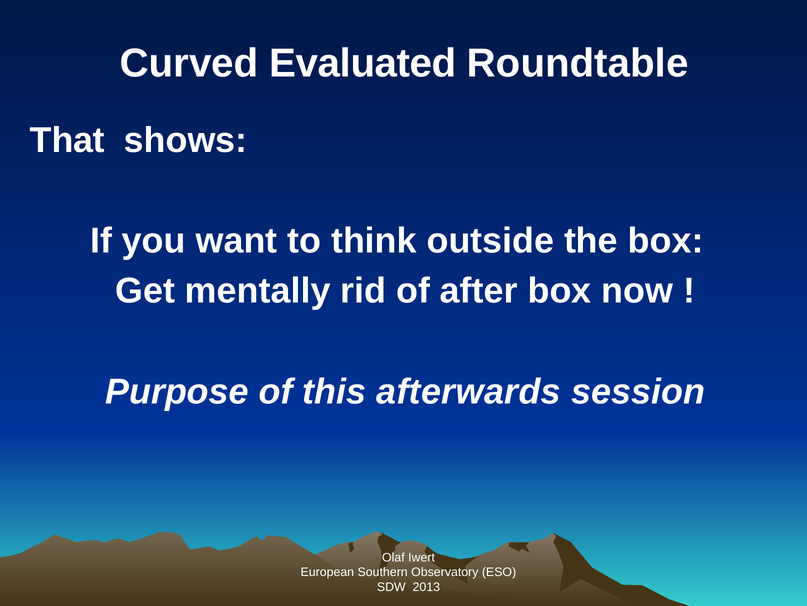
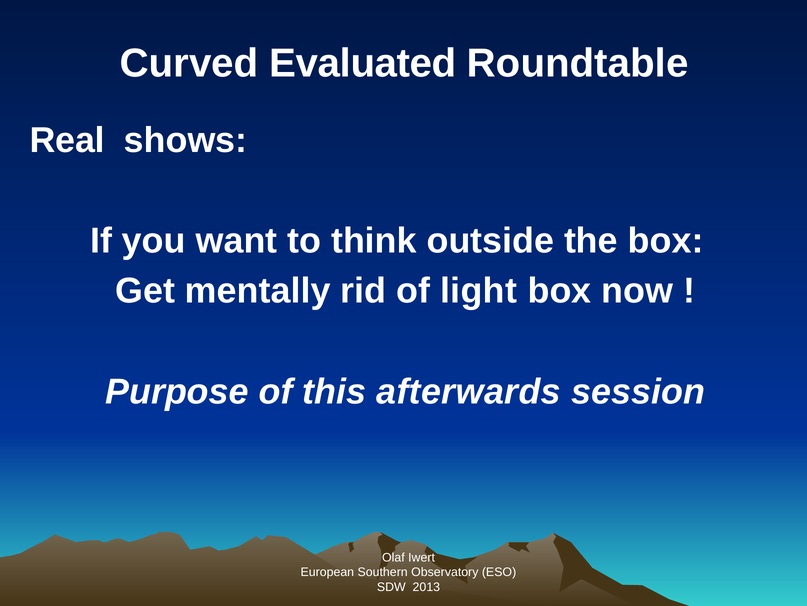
That: That -> Real
after: after -> light
